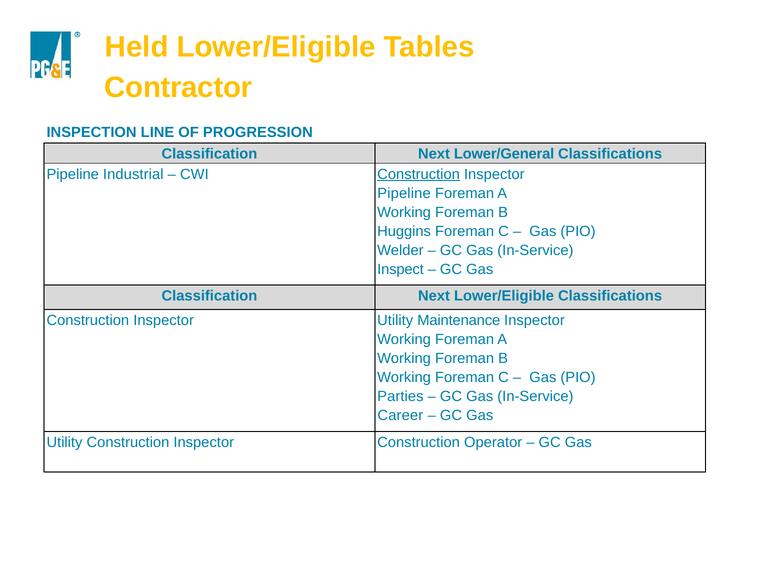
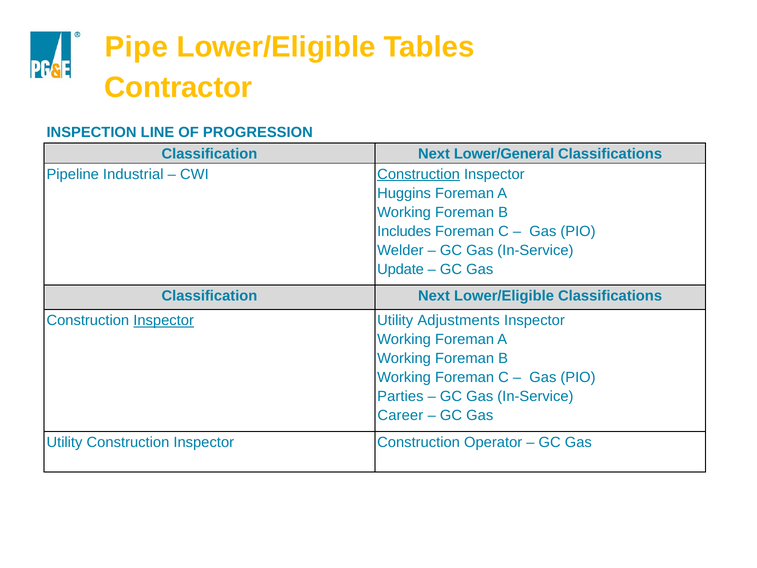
Held: Held -> Pipe
Pipeline at (404, 193): Pipeline -> Huggins
Huggins: Huggins -> Includes
Inspect: Inspect -> Update
Inspector at (164, 320) underline: none -> present
Maintenance: Maintenance -> Adjustments
